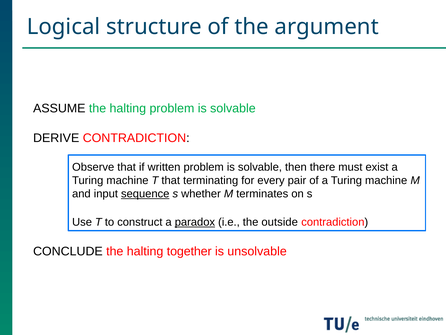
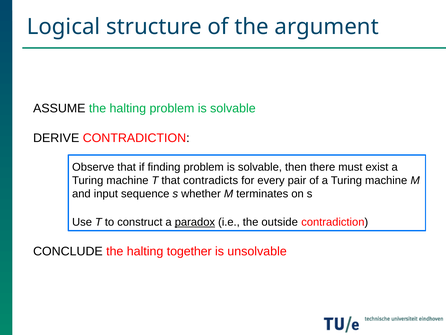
written: written -> finding
terminating: terminating -> contradicts
sequence underline: present -> none
